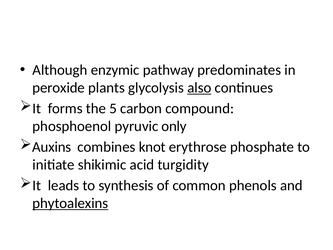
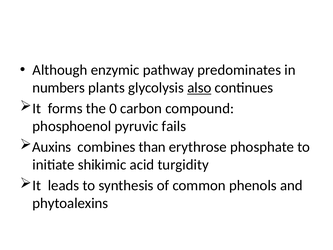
peroxide: peroxide -> numbers
5: 5 -> 0
only: only -> fails
knot: knot -> than
phytoalexins underline: present -> none
